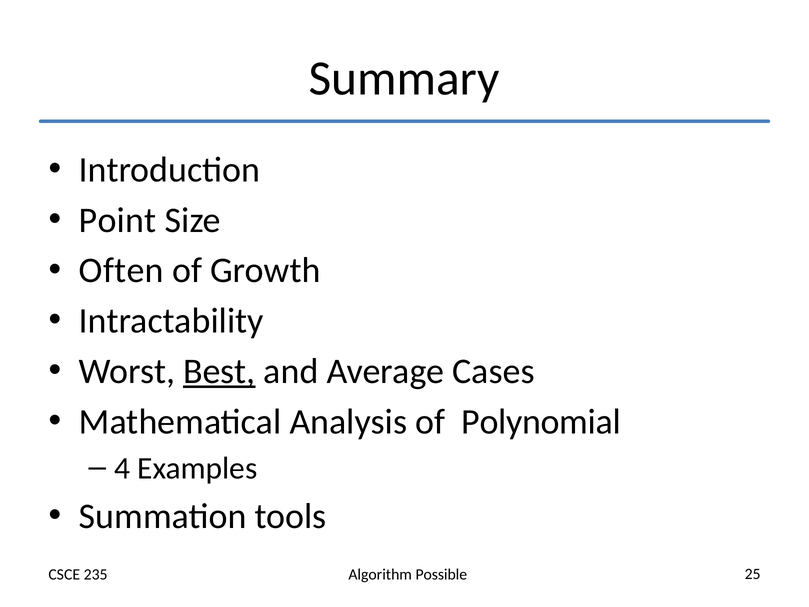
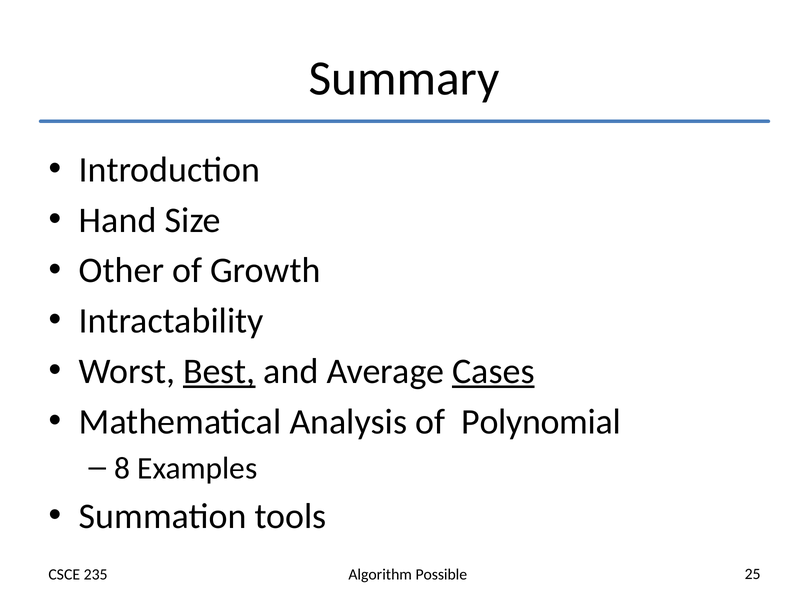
Point: Point -> Hand
Often: Often -> Other
Cases underline: none -> present
4: 4 -> 8
